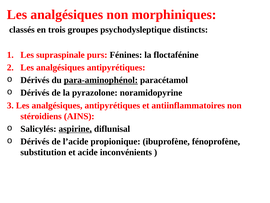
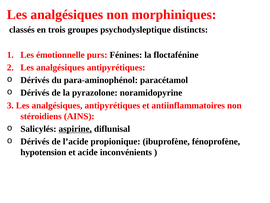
supraspinale: supraspinale -> émotionnelle
para-aminophénol underline: present -> none
substitution: substitution -> hypotension
